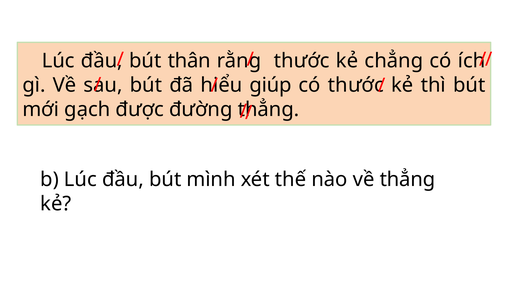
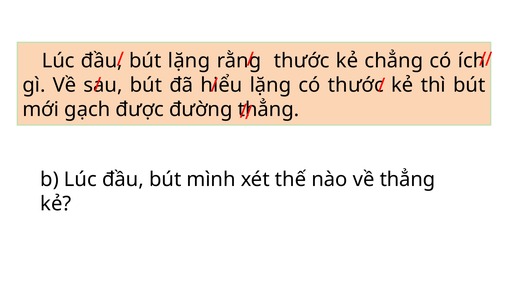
bút thân: thân -> lặng
giúp at (271, 85): giúp -> lặng
